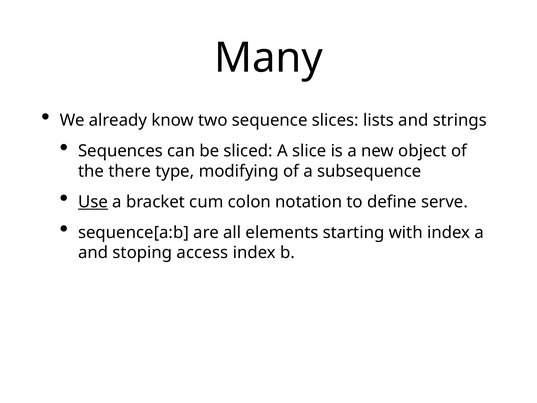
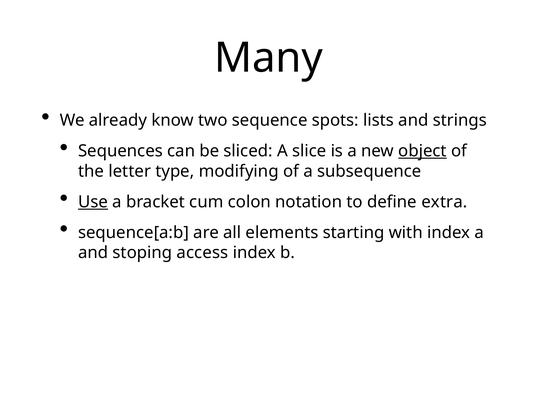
slices: slices -> spots
object underline: none -> present
there: there -> letter
serve: serve -> extra
